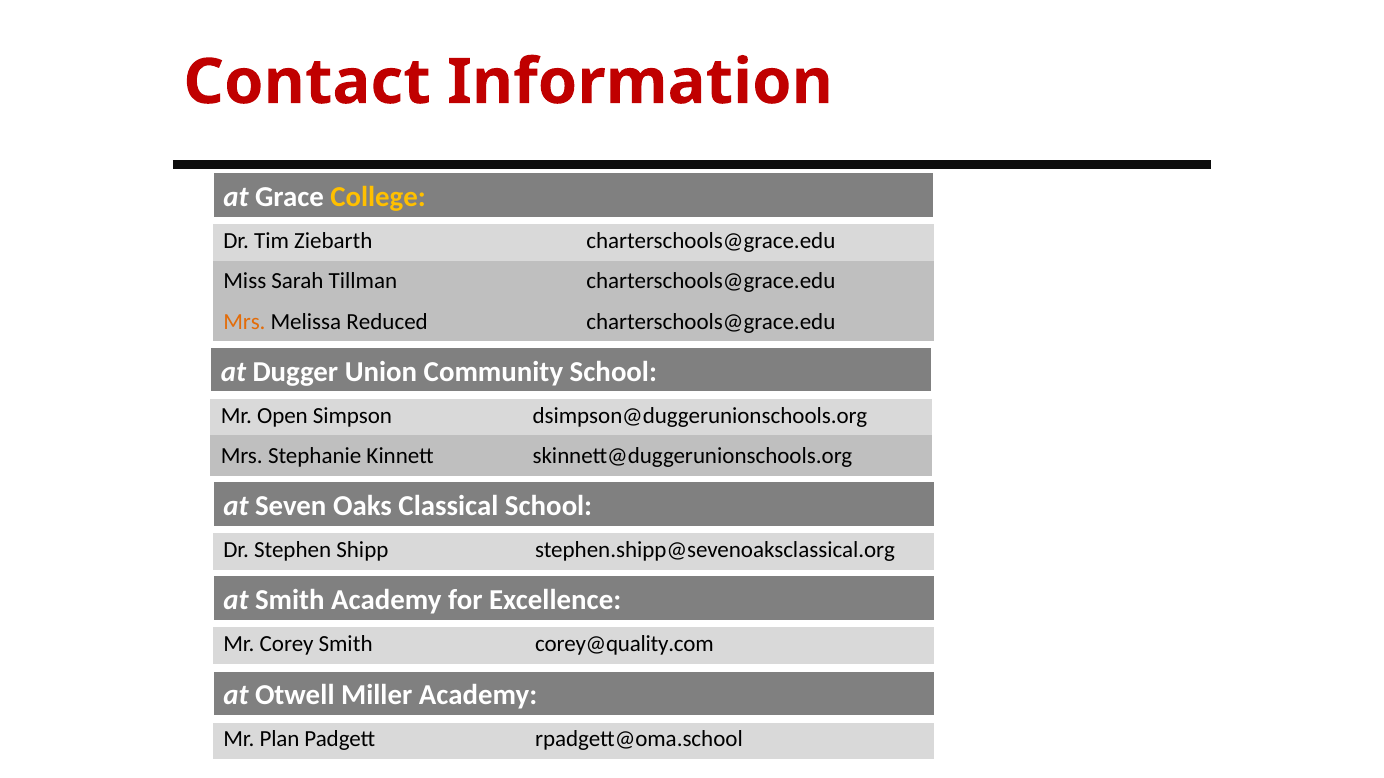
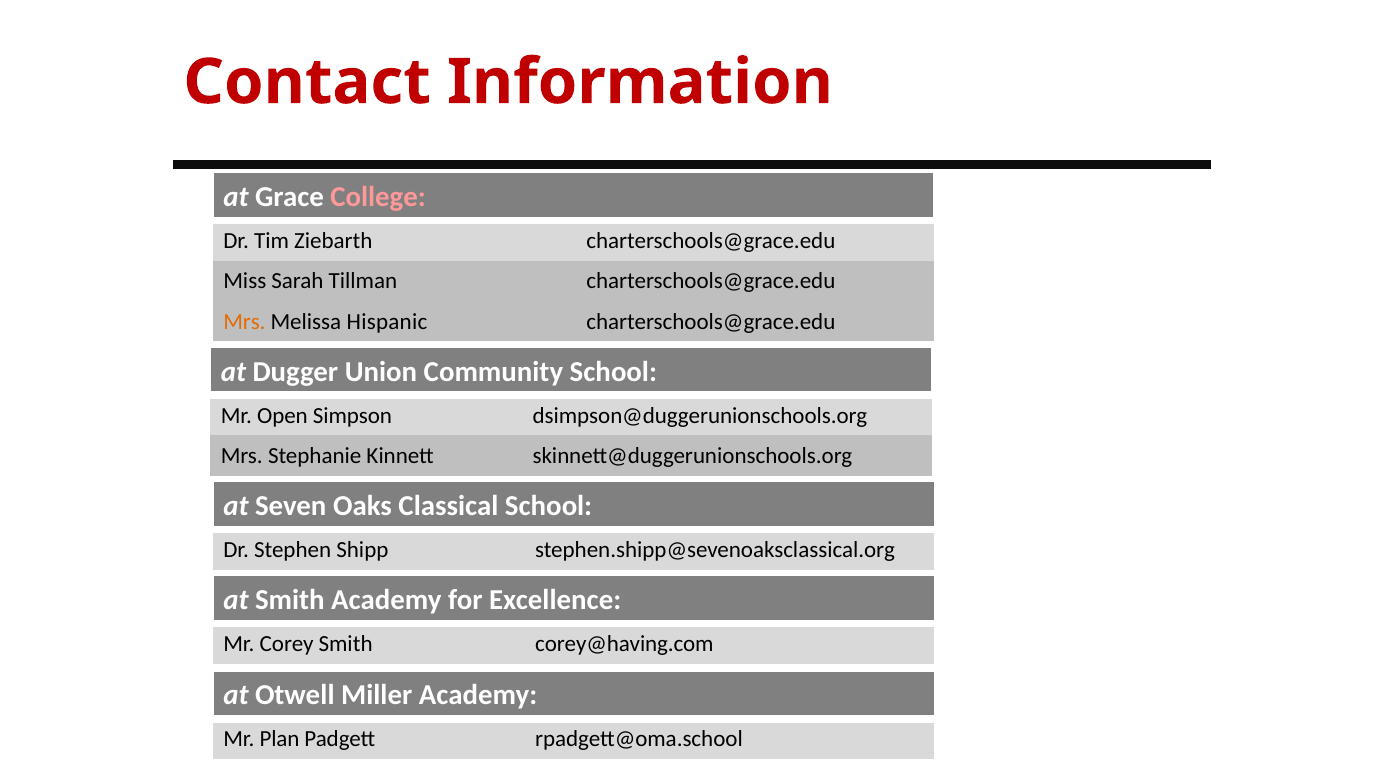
College colour: yellow -> pink
Reduced: Reduced -> Hispanic
corey@quality.com: corey@quality.com -> corey@having.com
